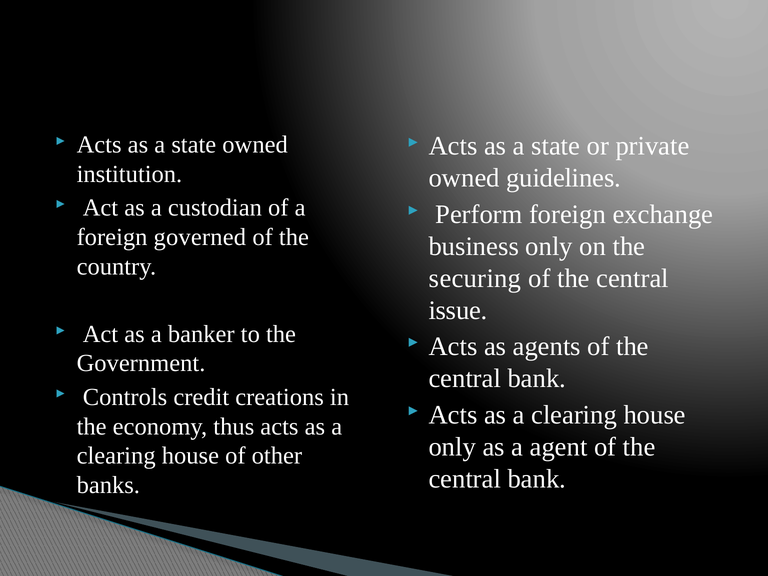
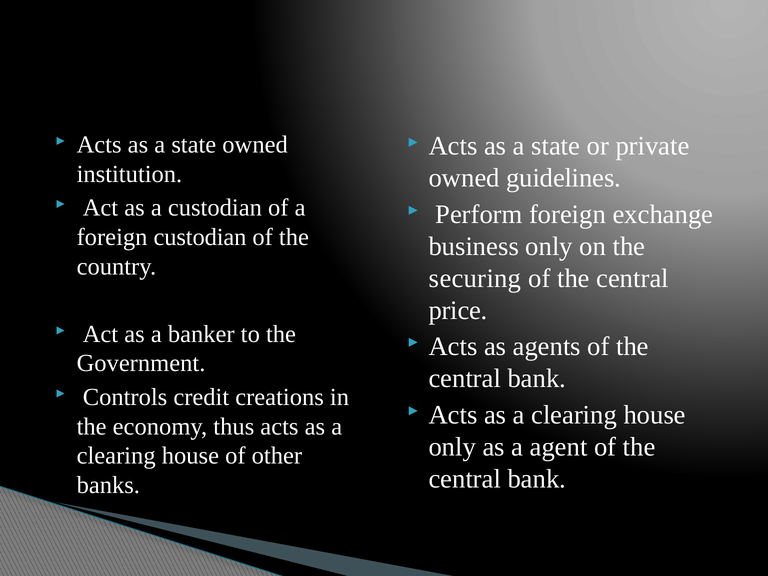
foreign governed: governed -> custodian
issue: issue -> price
